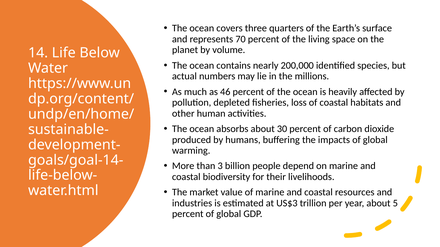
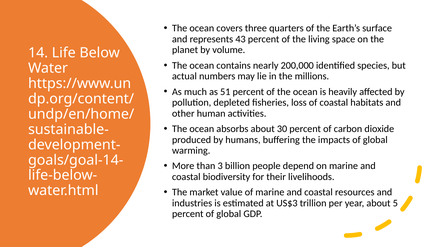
70: 70 -> 43
46: 46 -> 51
